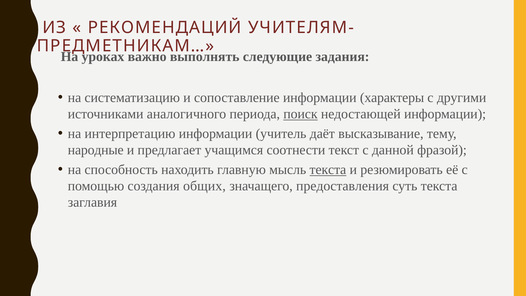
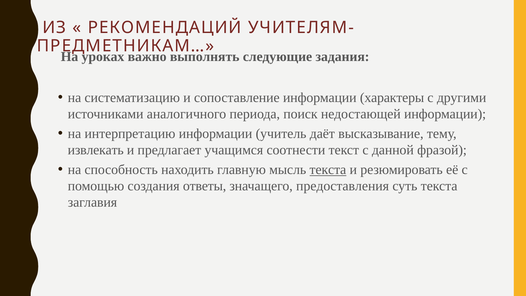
поиск underline: present -> none
народные: народные -> извлекать
общих: общих -> ответы
